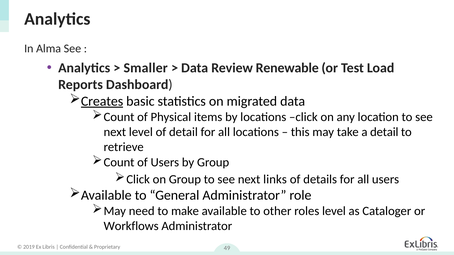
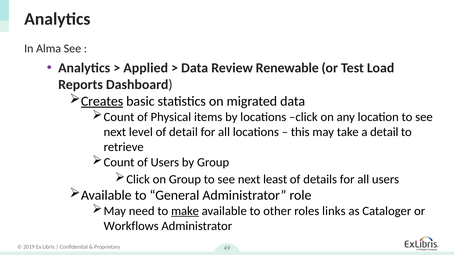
Smaller: Smaller -> Applied
links: links -> least
make underline: none -> present
roles level: level -> links
